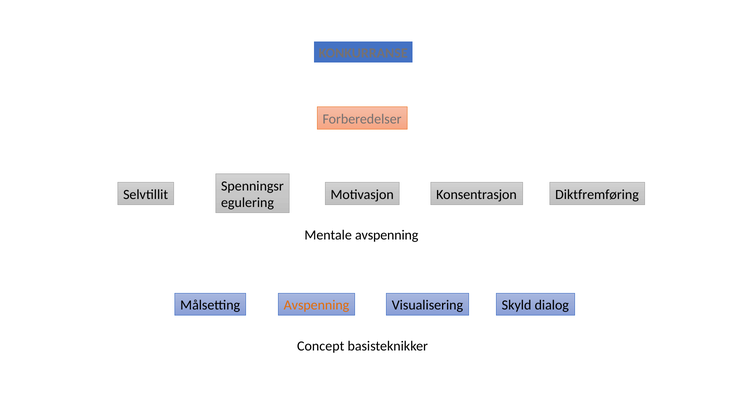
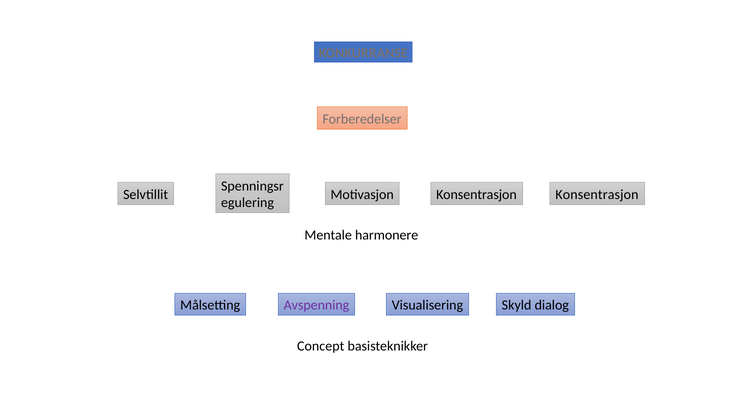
Konsentrasjon Diktfremføring: Diktfremføring -> Konsentrasjon
Mentale avspenning: avspenning -> harmonere
Avspenning at (316, 305) colour: orange -> purple
